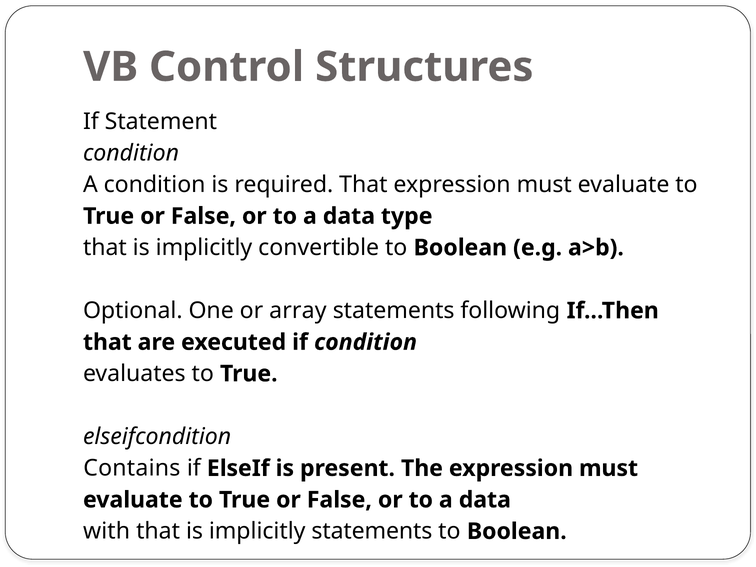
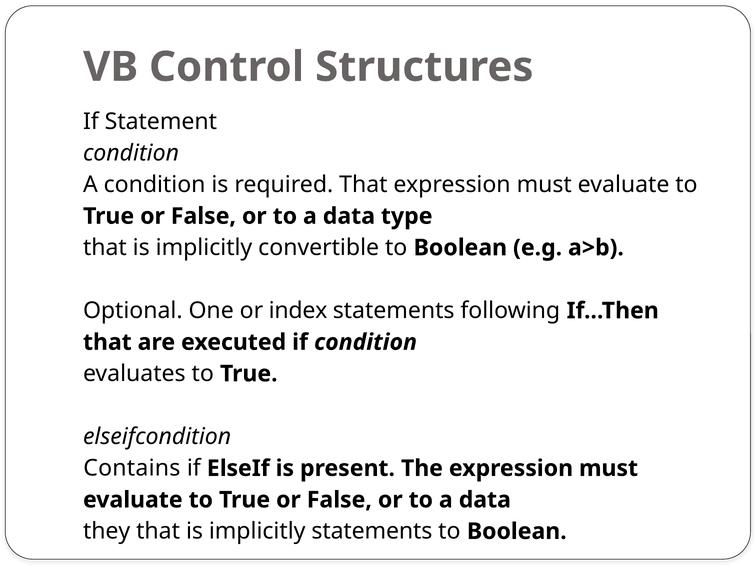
array: array -> index
with: with -> they
